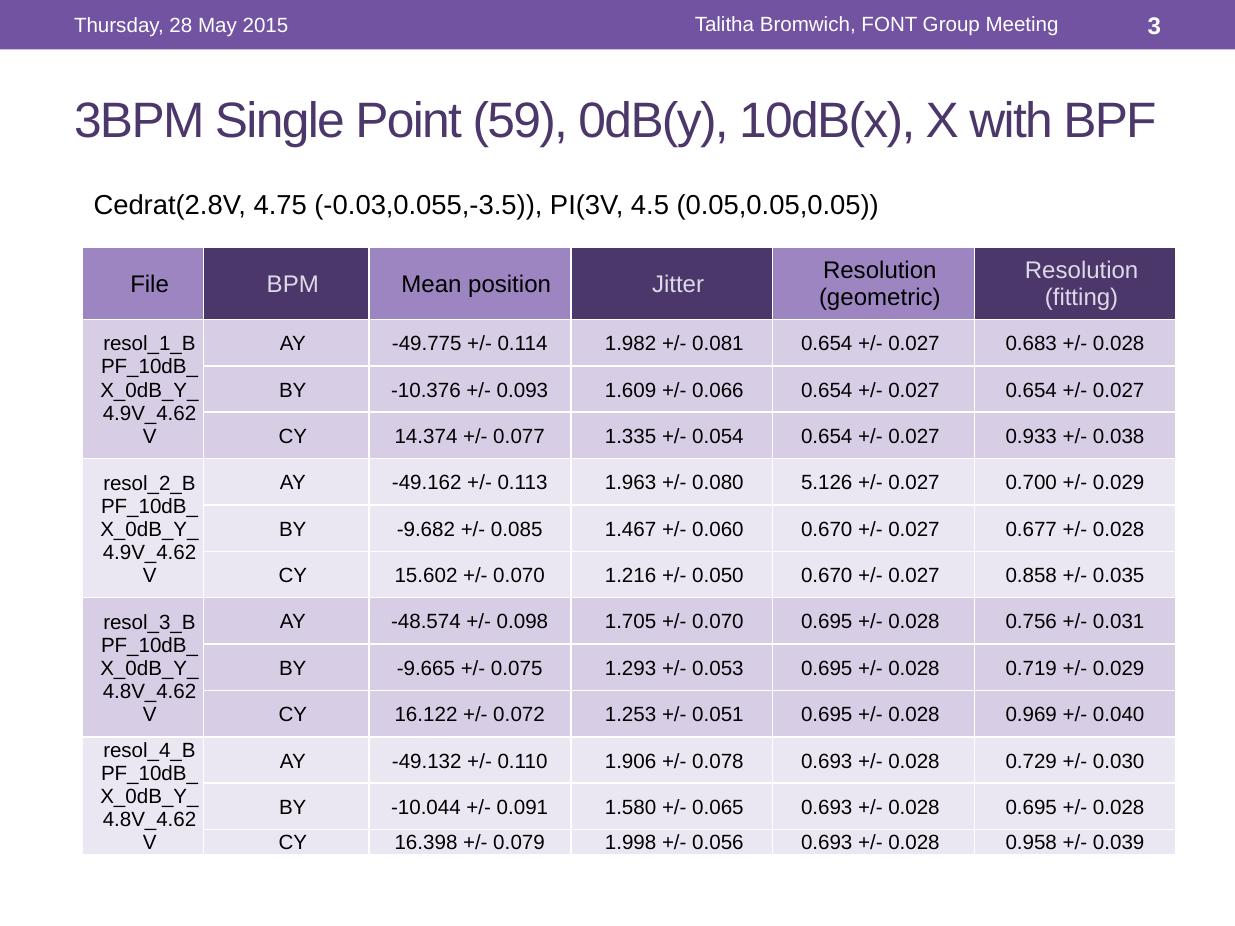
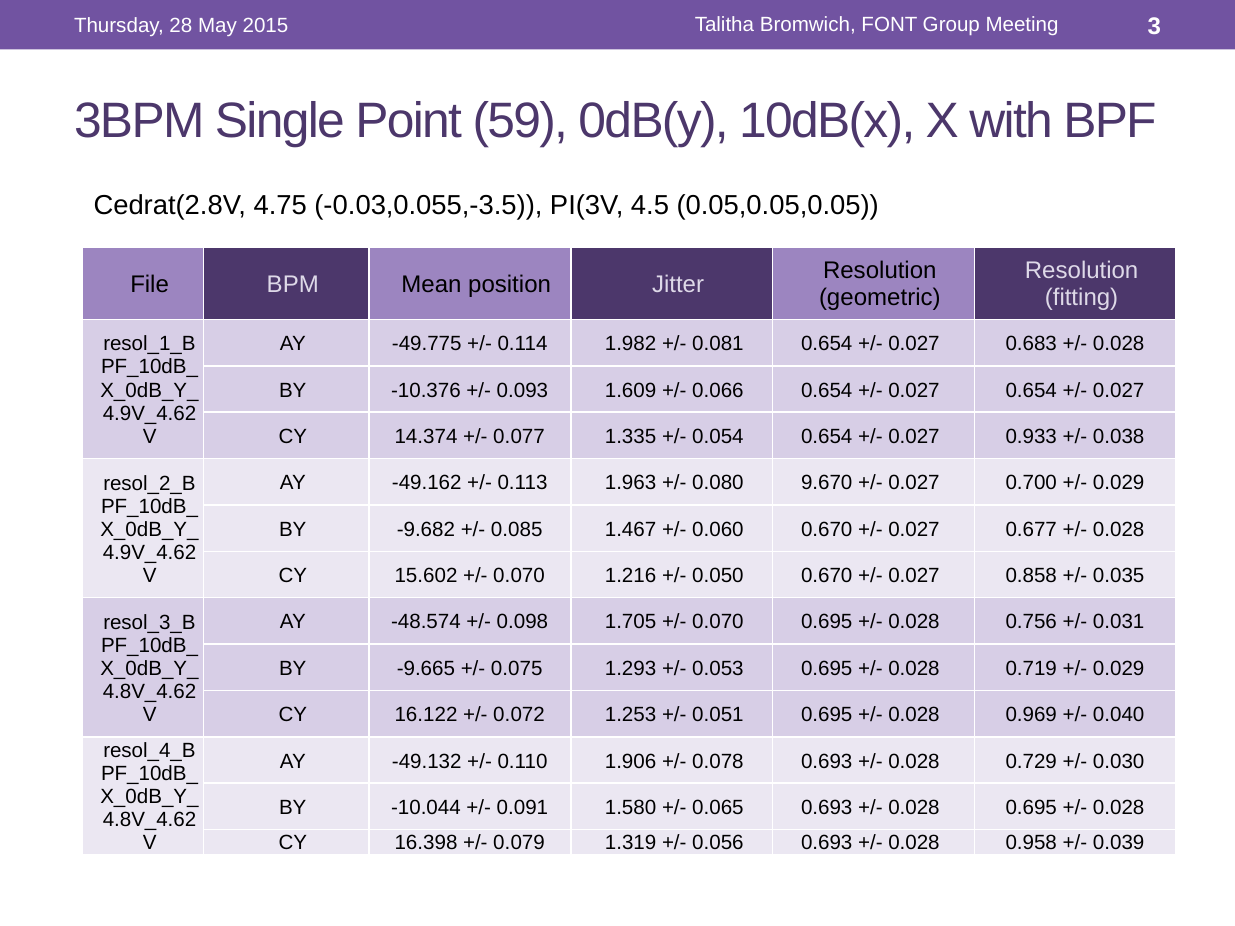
5.126: 5.126 -> 9.670
1.998: 1.998 -> 1.319
